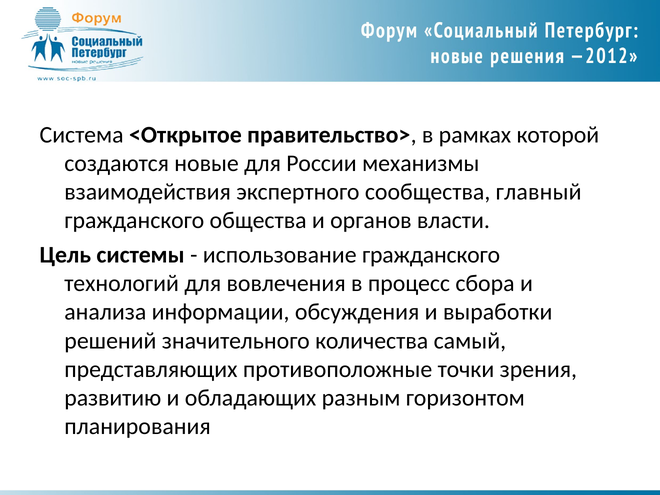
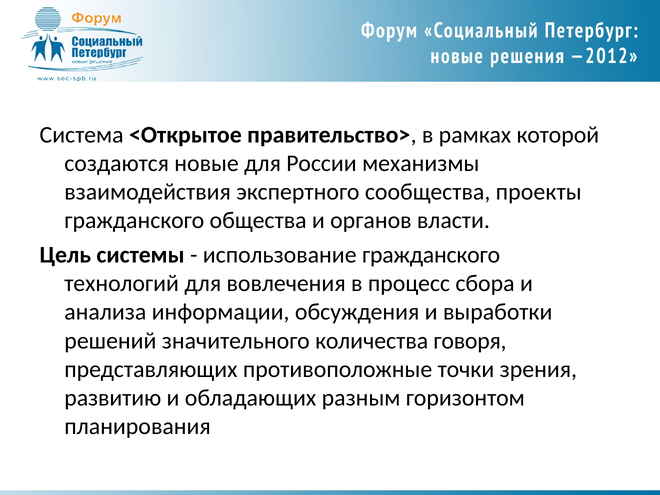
главный: главный -> проекты
самый: самый -> говоря
